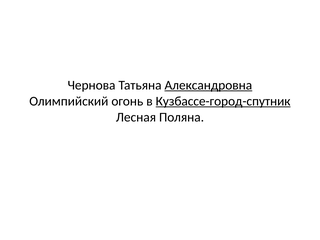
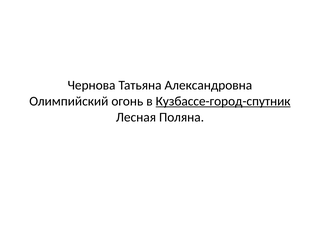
Александровна underline: present -> none
